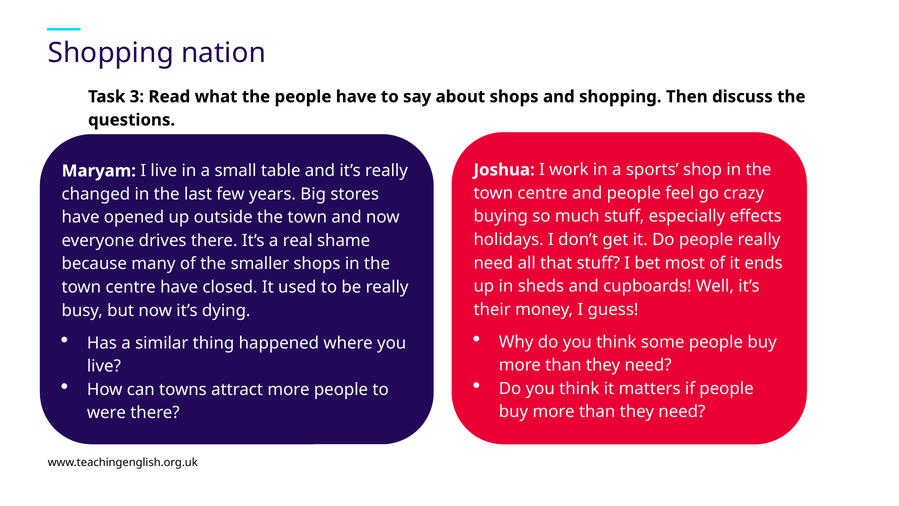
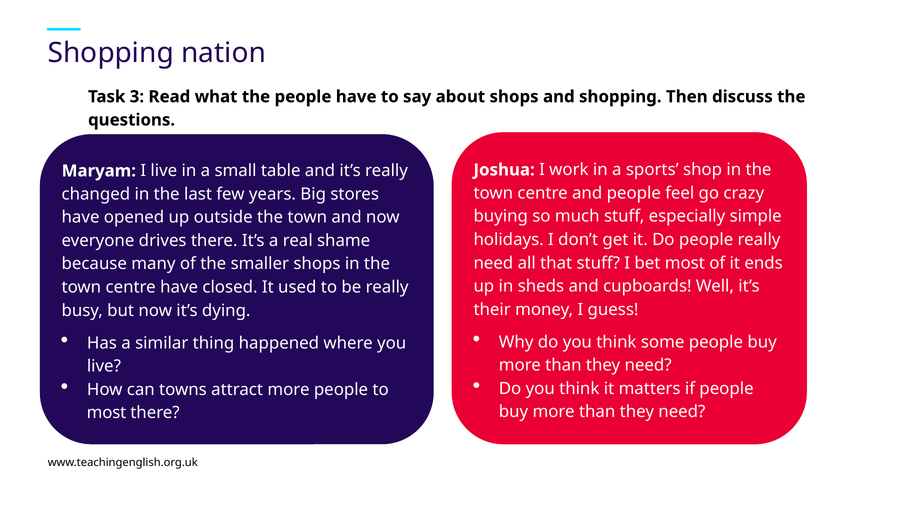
effects: effects -> simple
were at (106, 413): were -> most
